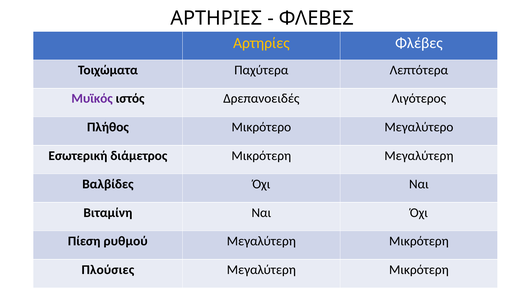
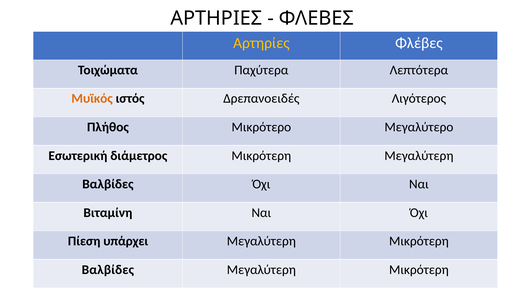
Μυϊκός colour: purple -> orange
ρυθμού: ρυθμού -> υπάρχει
Πλούσιες at (108, 269): Πλούσιες -> Βαλβίδες
